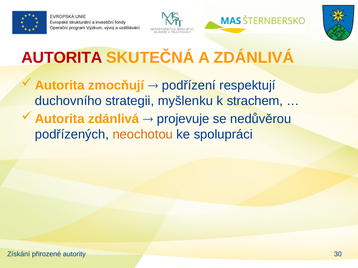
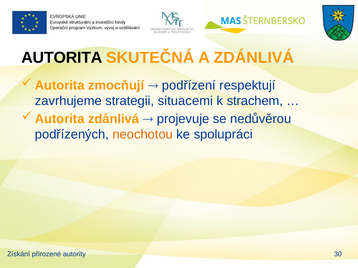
AUTORITA colour: red -> black
duchovního: duchovního -> zavrhujeme
myšlenku: myšlenku -> situacemi
